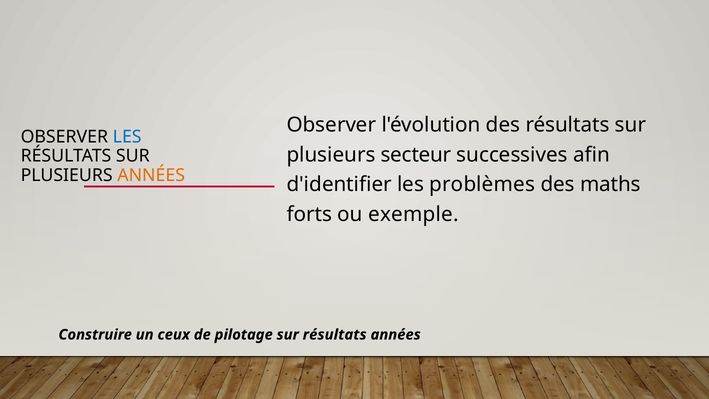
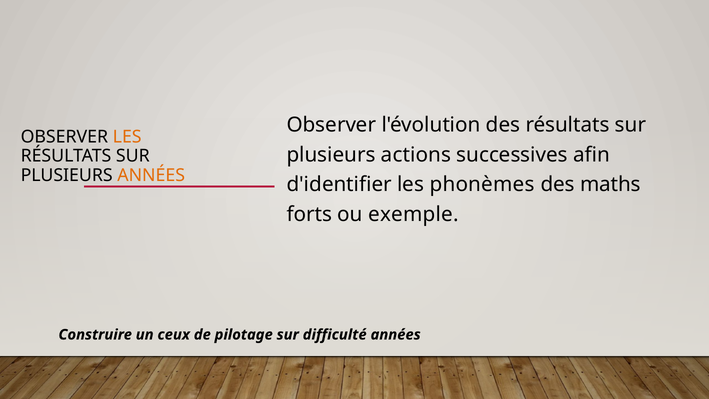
LES at (127, 137) colour: blue -> orange
secteur: secteur -> actions
problèmes: problèmes -> phonèmes
sur résultats: résultats -> difficulté
